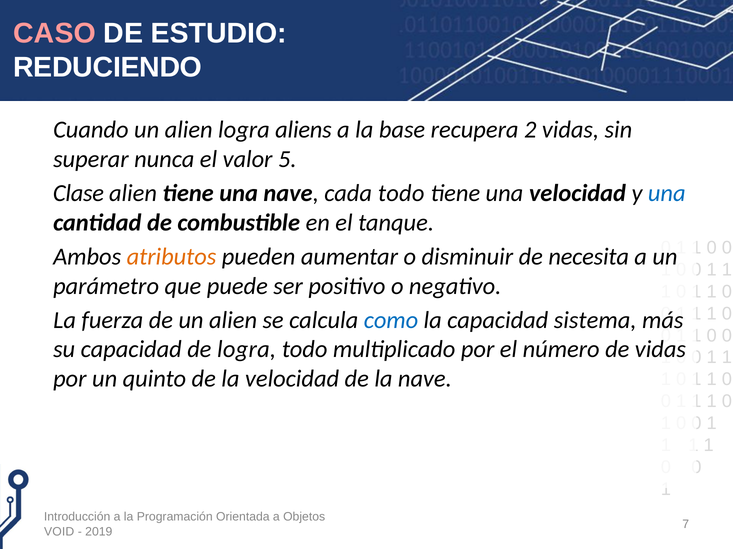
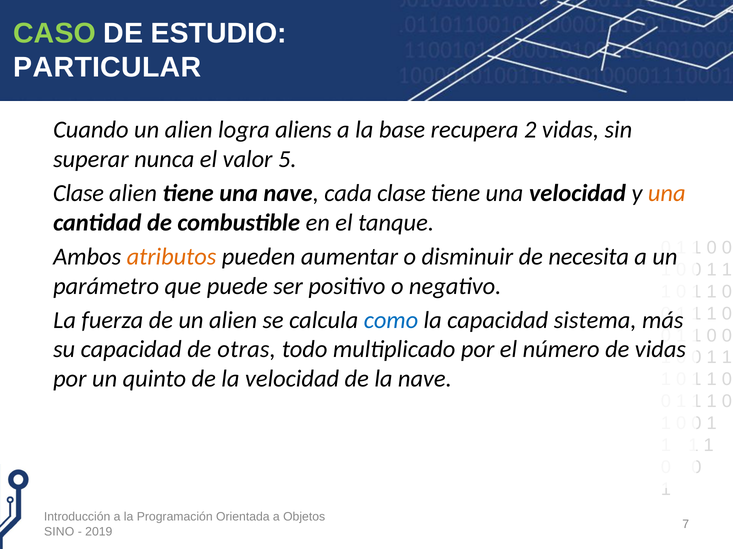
CASO colour: pink -> light green
REDUCIENDO: REDUCIENDO -> PARTICULAR
cada todo: todo -> clase
una at (667, 194) colour: blue -> orange
de logra: logra -> otras
VOID: VOID -> SINO
